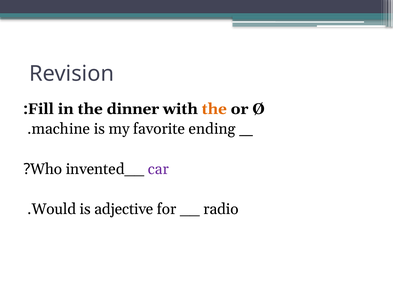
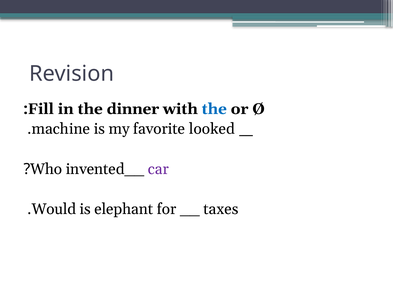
the at (214, 109) colour: orange -> blue
ending: ending -> looked
adjective: adjective -> elephant
radio: radio -> taxes
